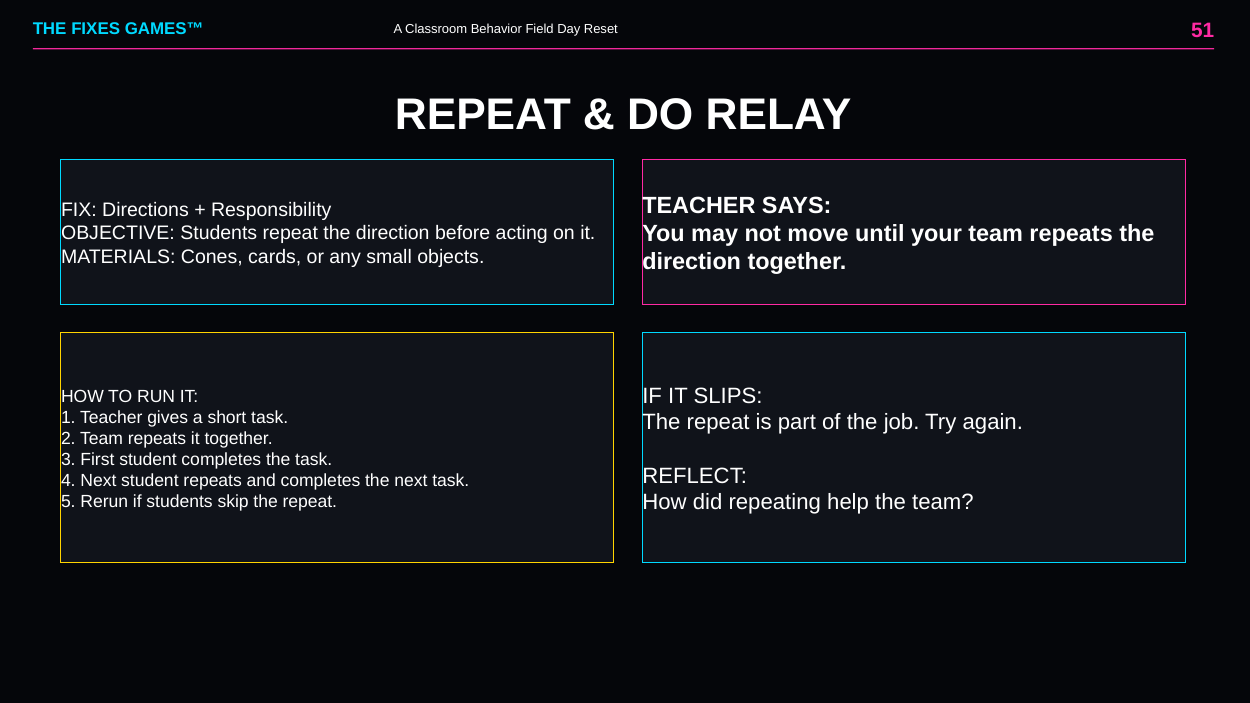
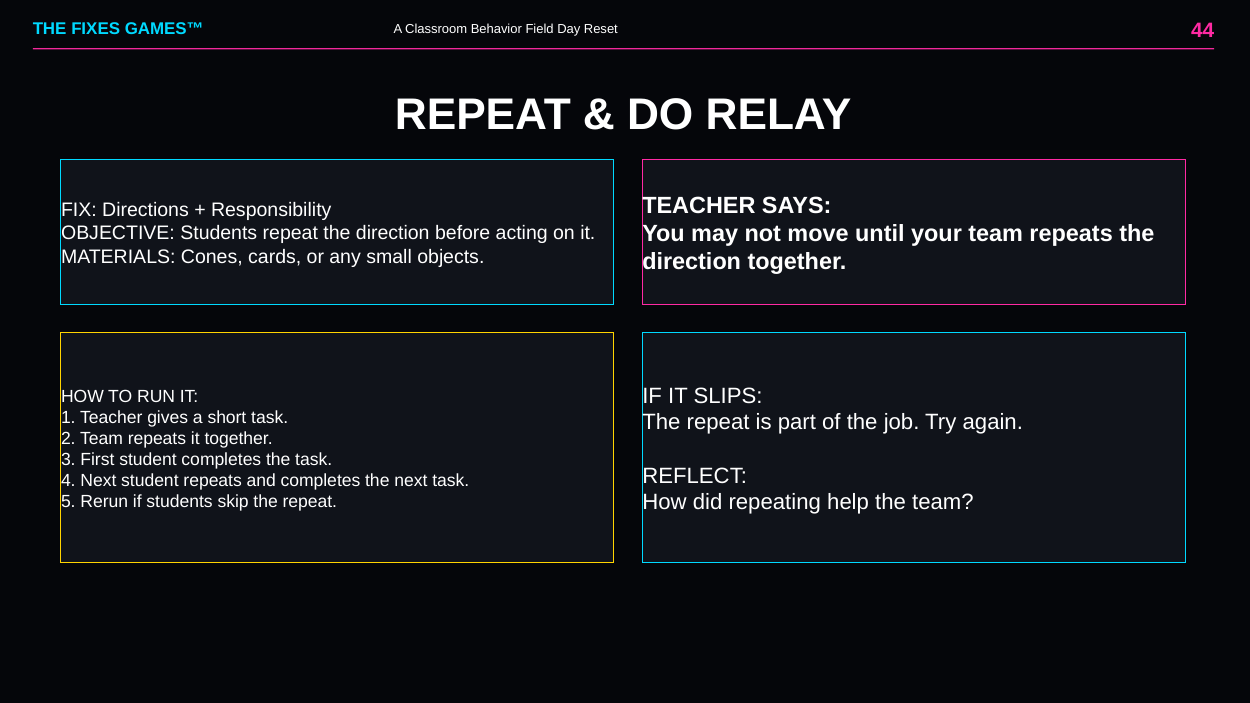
51: 51 -> 44
